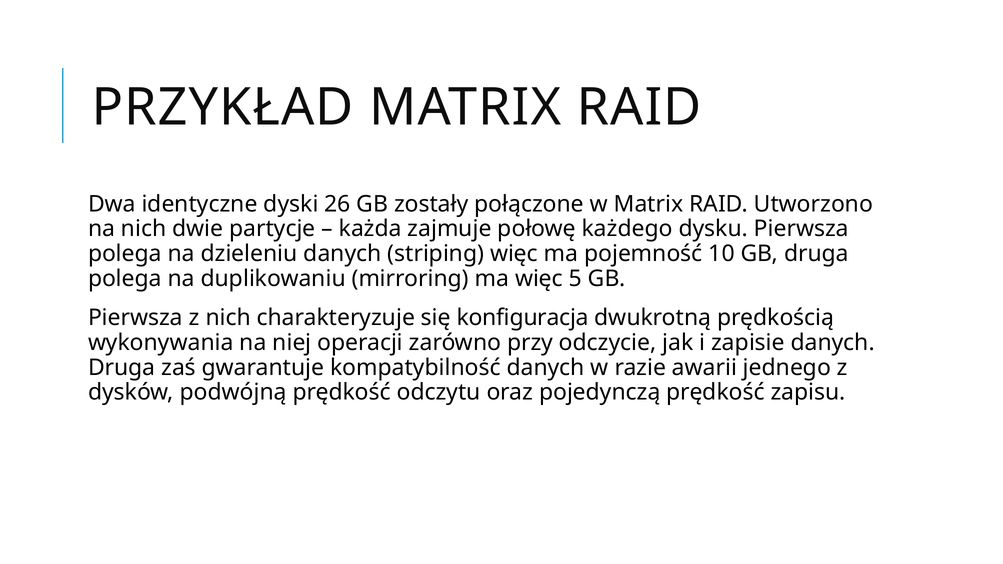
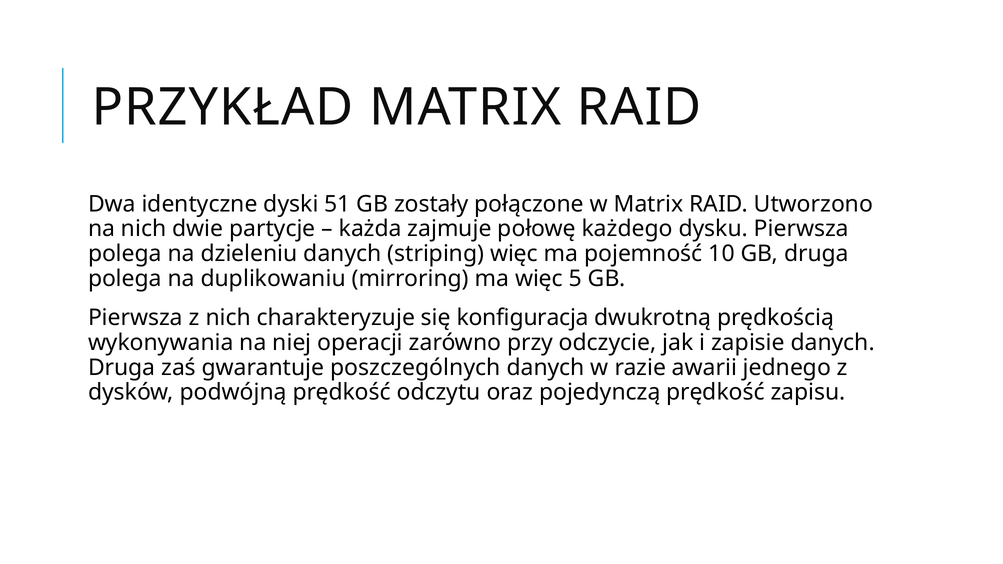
26: 26 -> 51
kompatybilność: kompatybilność -> poszczególnych
